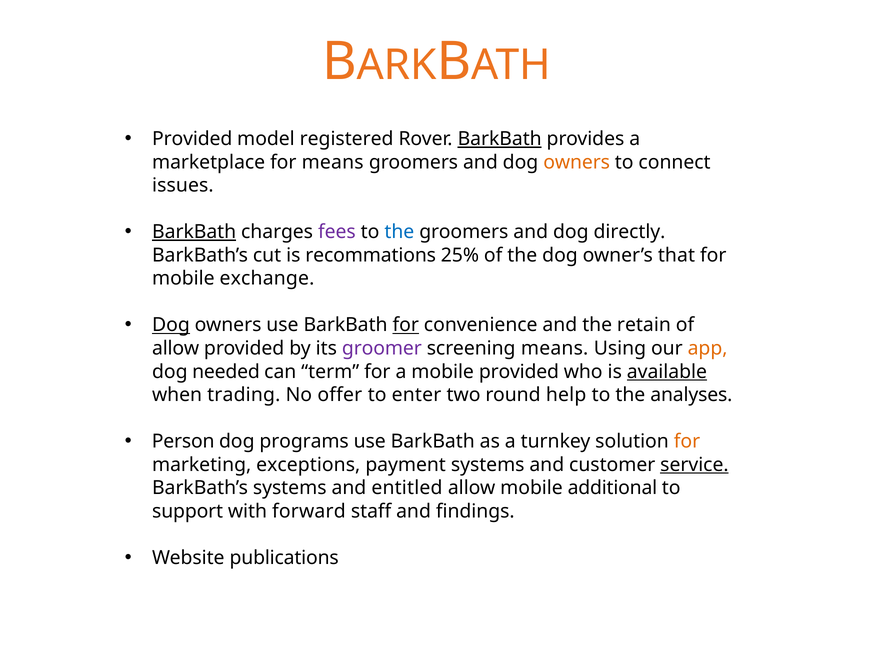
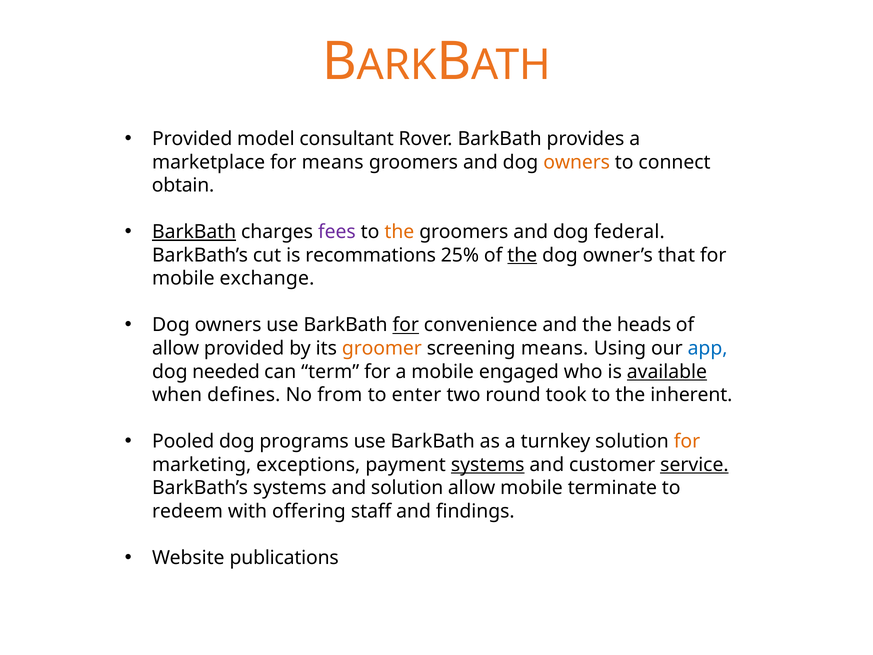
registered: registered -> consultant
BarkBath at (500, 139) underline: present -> none
issues: issues -> obtain
the at (399, 232) colour: blue -> orange
directly: directly -> federal
the at (522, 255) underline: none -> present
Dog at (171, 325) underline: present -> none
retain: retain -> heads
groomer colour: purple -> orange
app colour: orange -> blue
mobile provided: provided -> engaged
trading: trading -> defines
offer: offer -> from
help: help -> took
analyses: analyses -> inherent
Person: Person -> Pooled
systems at (488, 465) underline: none -> present
and entitled: entitled -> solution
additional: additional -> terminate
support: support -> redeem
forward: forward -> offering
